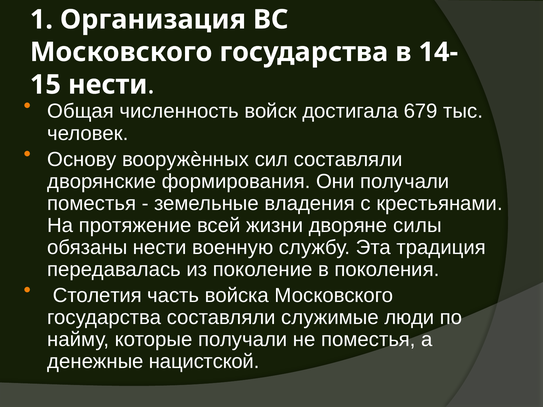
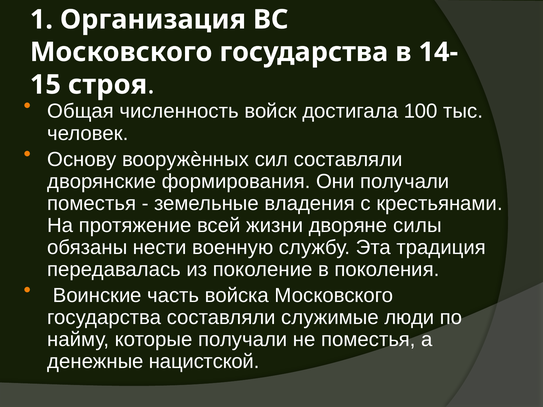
нести at (108, 85): нести -> строя
679: 679 -> 100
Столетия: Столетия -> Воинские
